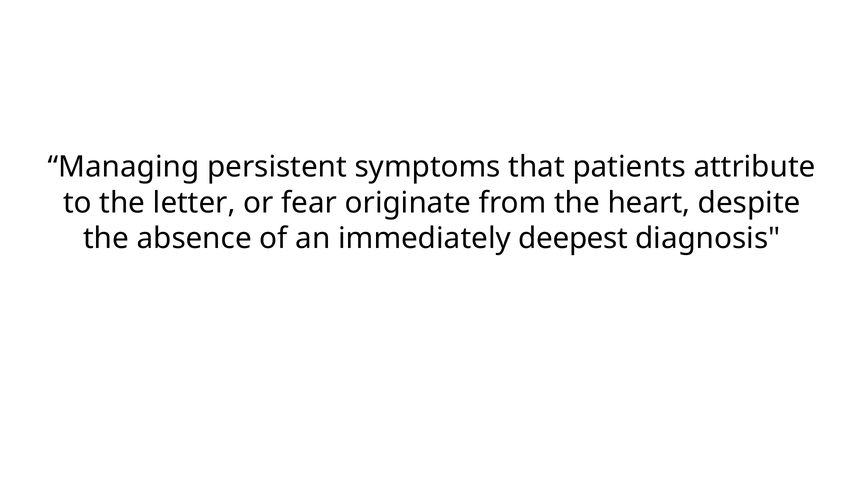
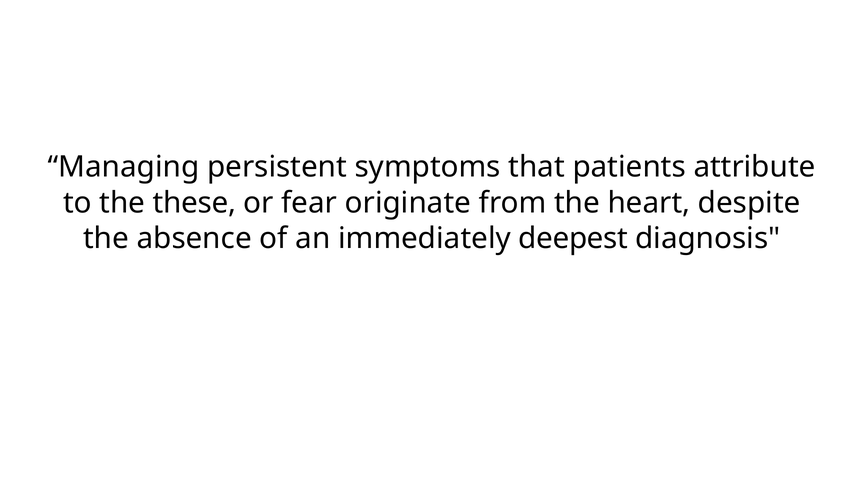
letter: letter -> these
